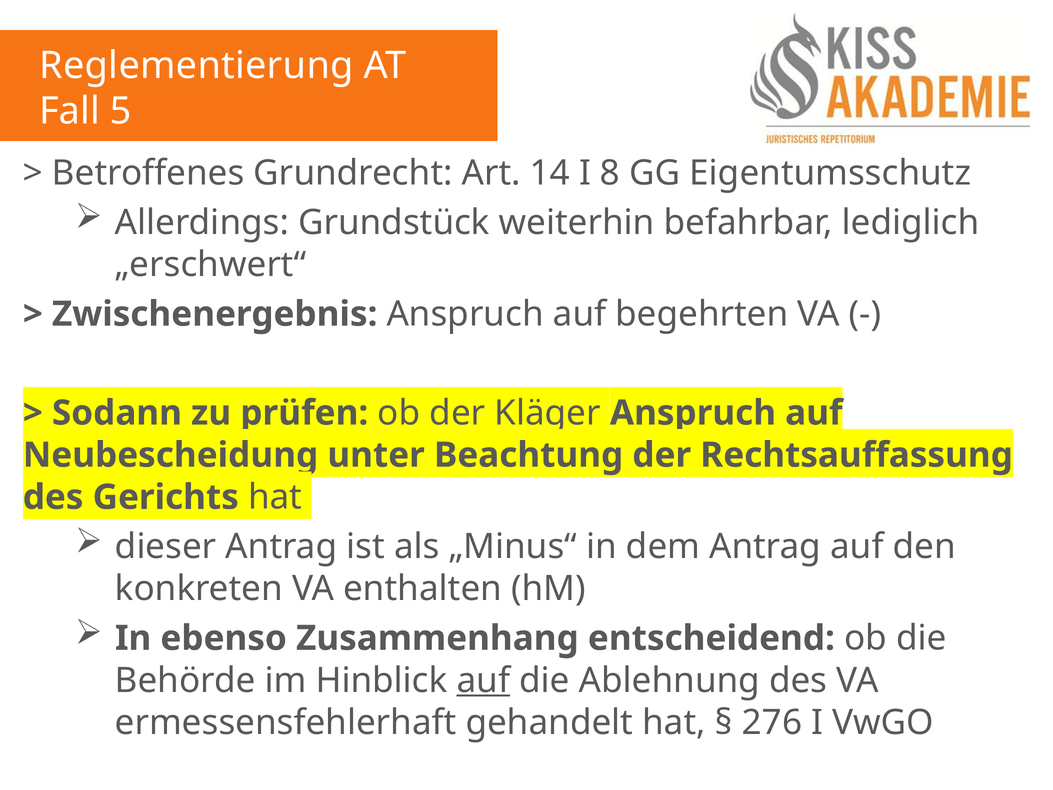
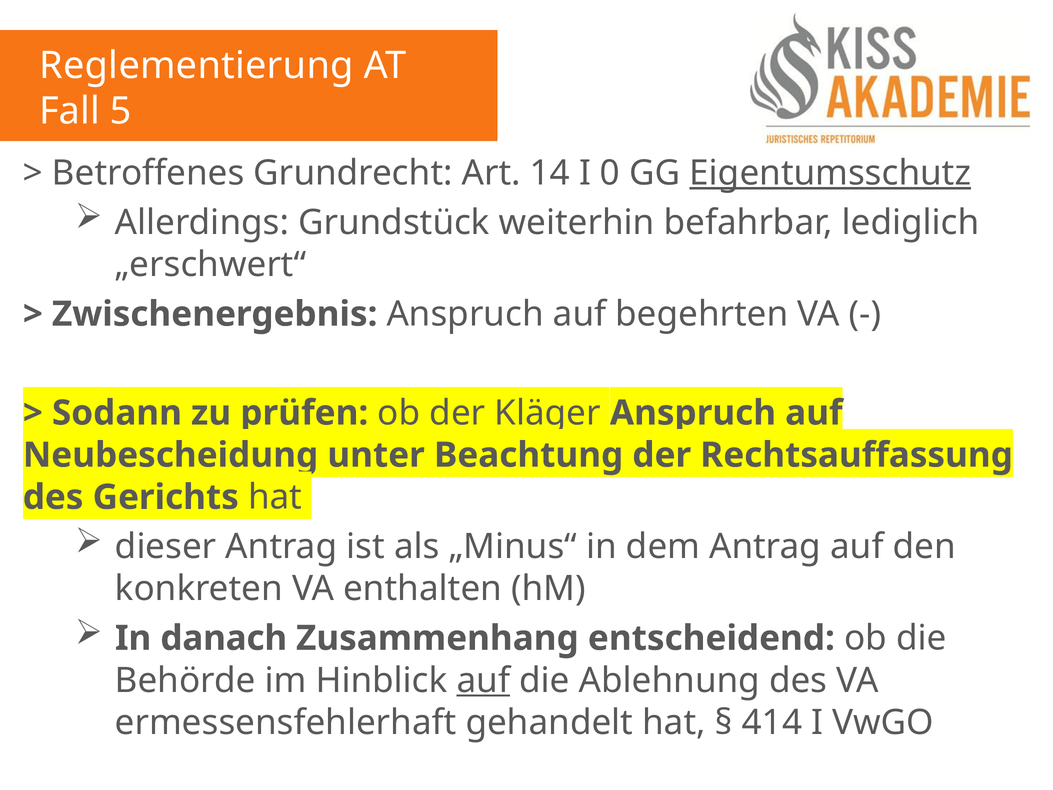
8: 8 -> 0
Eigentumsschutz underline: none -> present
ebenso: ebenso -> danach
276: 276 -> 414
